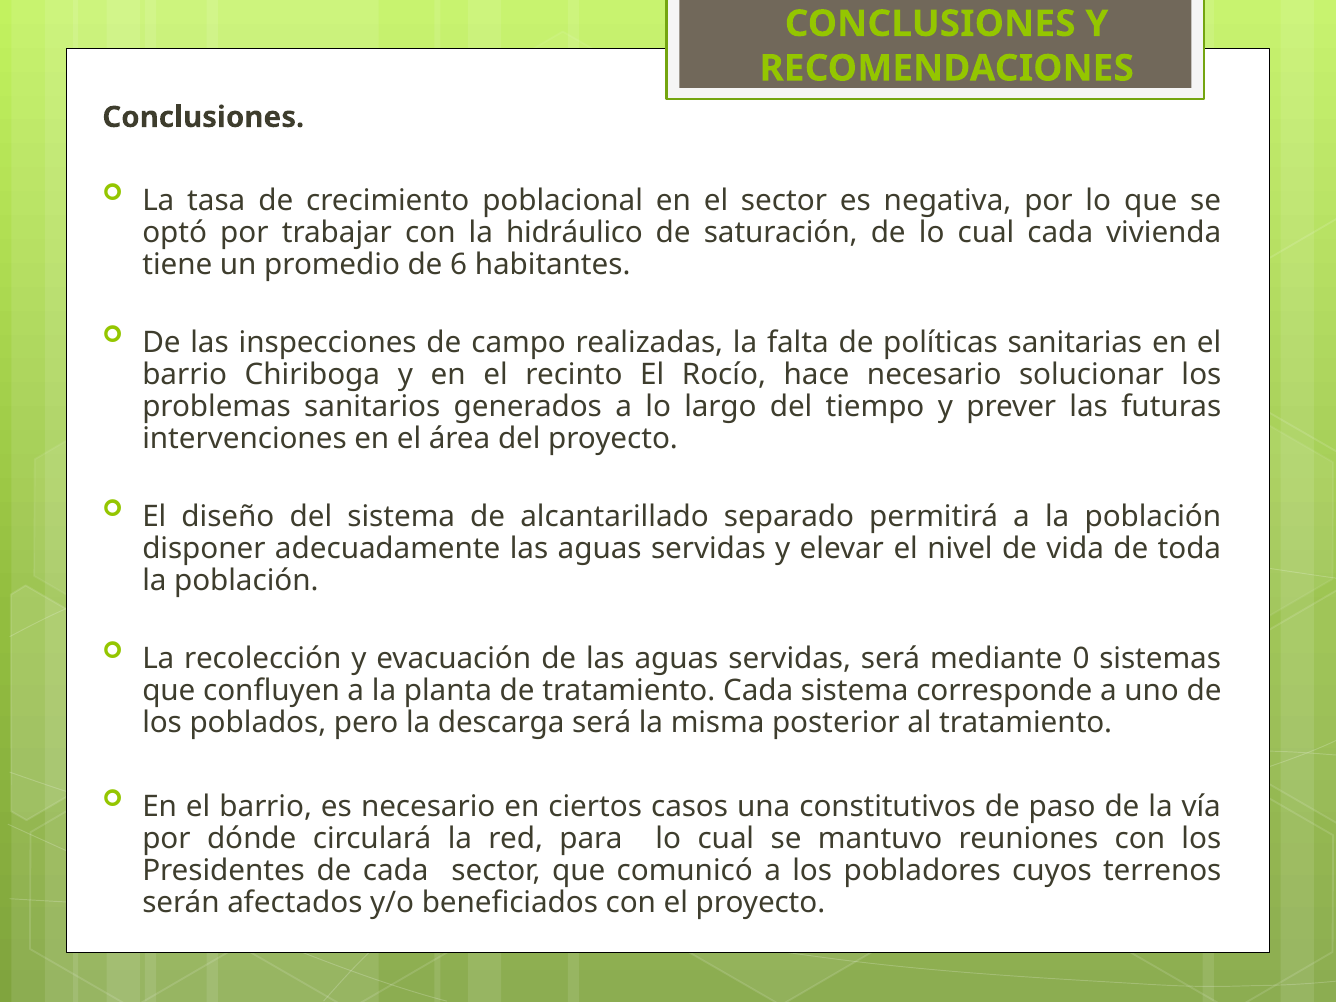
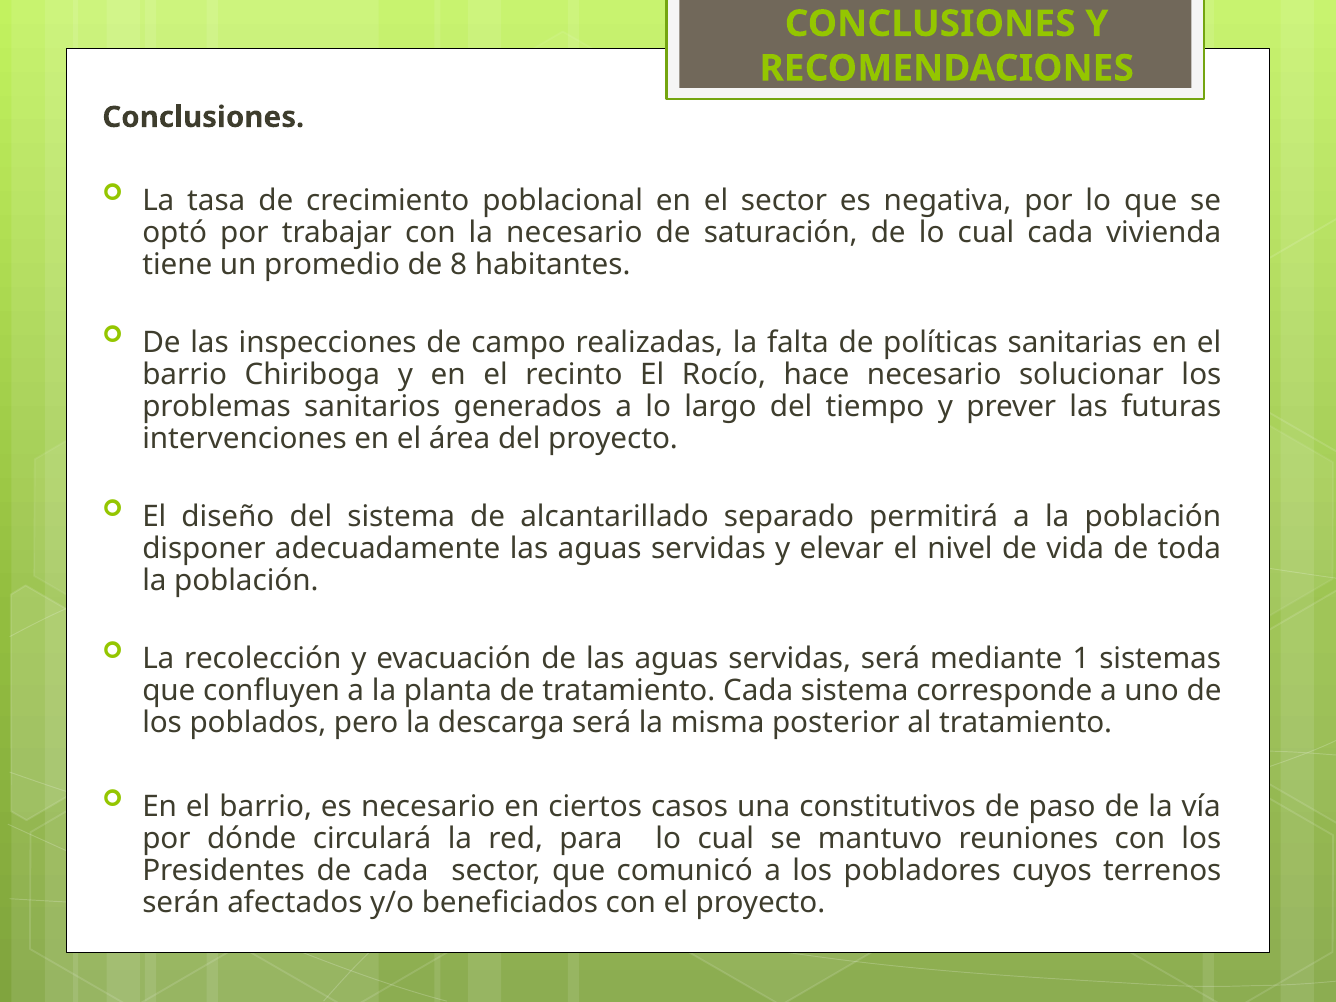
la hidráulico: hidráulico -> necesario
6: 6 -> 8
0: 0 -> 1
